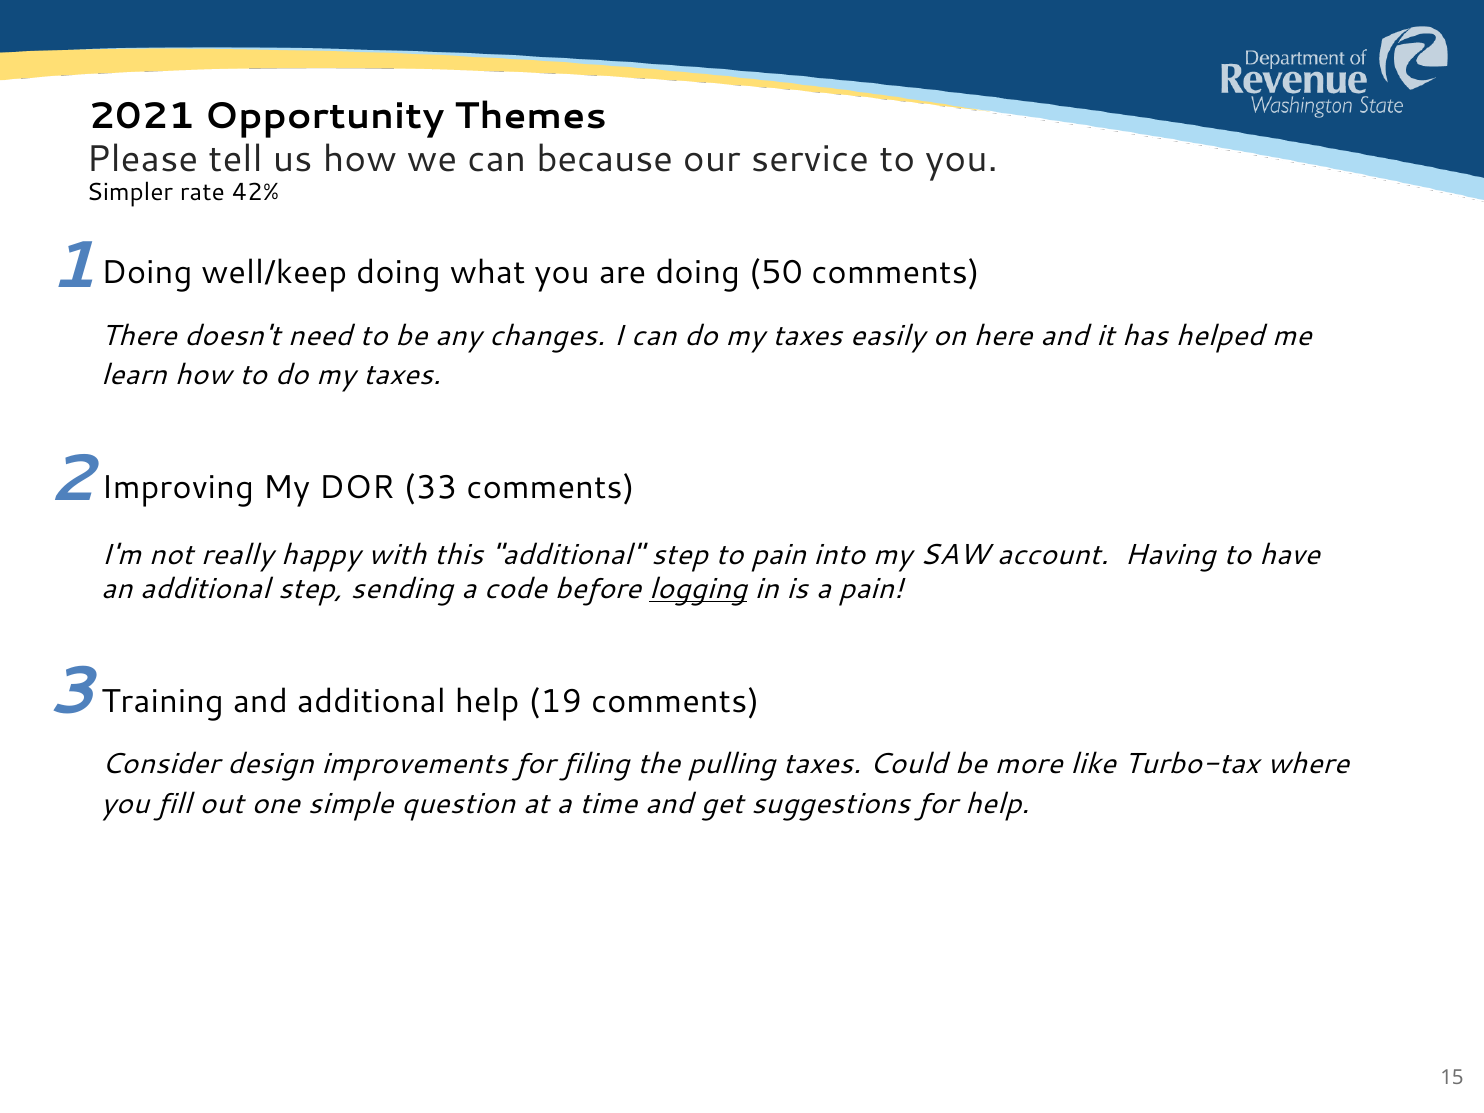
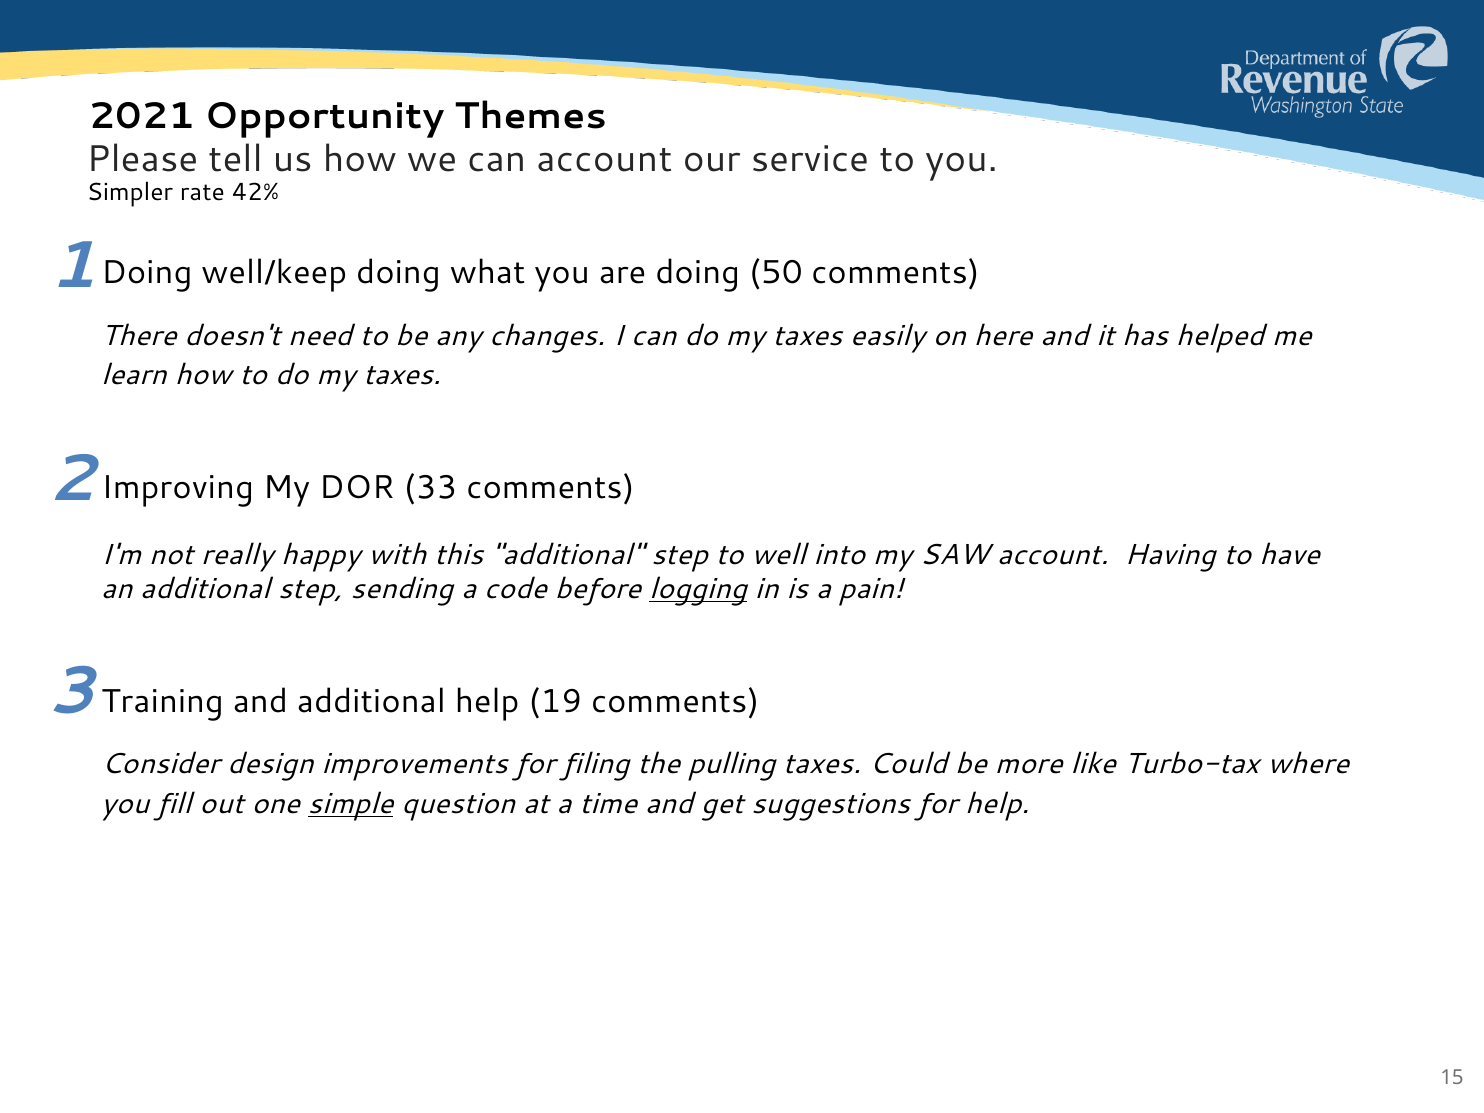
can because: because -> account
to pain: pain -> well
simple underline: none -> present
